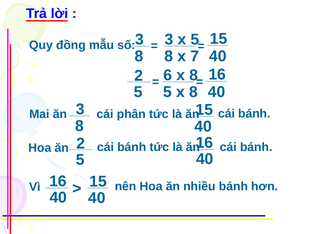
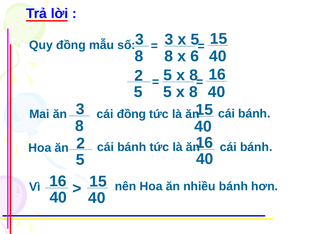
7: 7 -> 6
6 at (168, 75): 6 -> 5
cái phân: phân -> đồng
